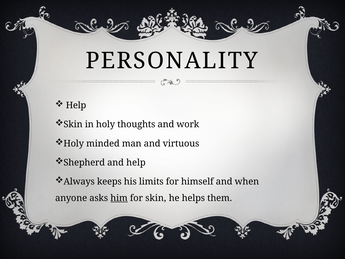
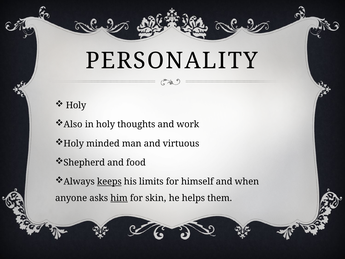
Help at (76, 105): Help -> Holy
Skin at (73, 124): Skin -> Also
and help: help -> food
keeps underline: none -> present
